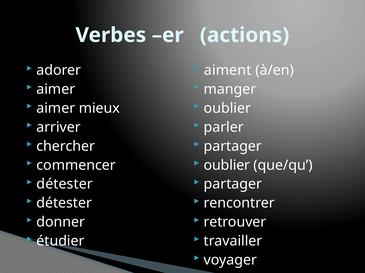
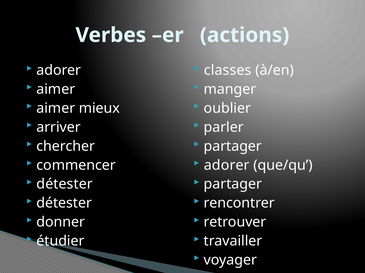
aiment: aiment -> classes
oublier at (227, 166): oublier -> adorer
